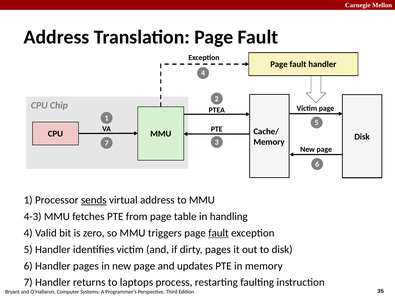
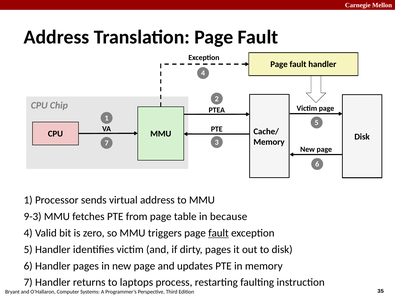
sends underline: present -> none
4-3: 4-3 -> 9-3
handling: handling -> because
